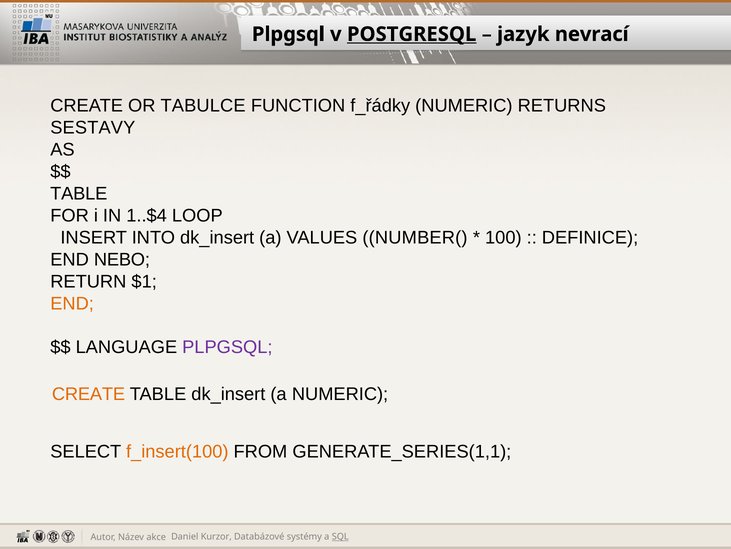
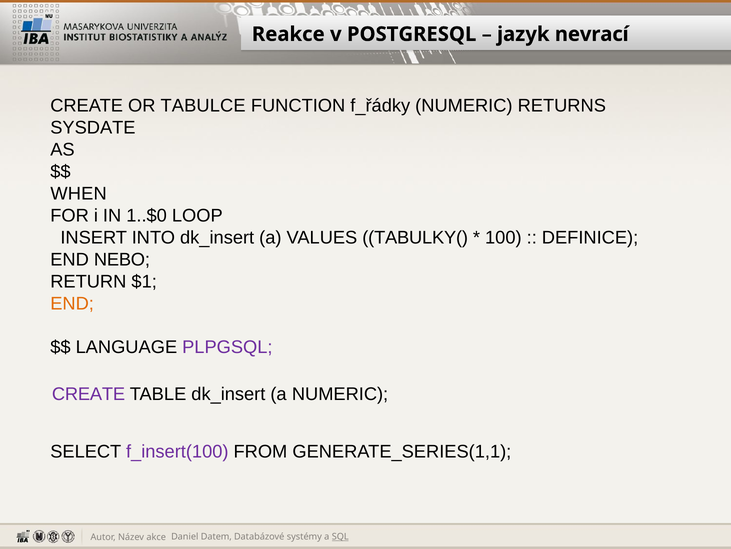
Plpgsql at (288, 34): Plpgsql -> Reakce
POSTGRESQL underline: present -> none
SESTAVY: SESTAVY -> SYSDATE
TABLE at (79, 193): TABLE -> WHEN
1..$4: 1..$4 -> 1..$0
NUMBER(: NUMBER( -> TABULKY(
CREATE at (89, 394) colour: orange -> purple
f_insert(100 colour: orange -> purple
Kurzor: Kurzor -> Datem
